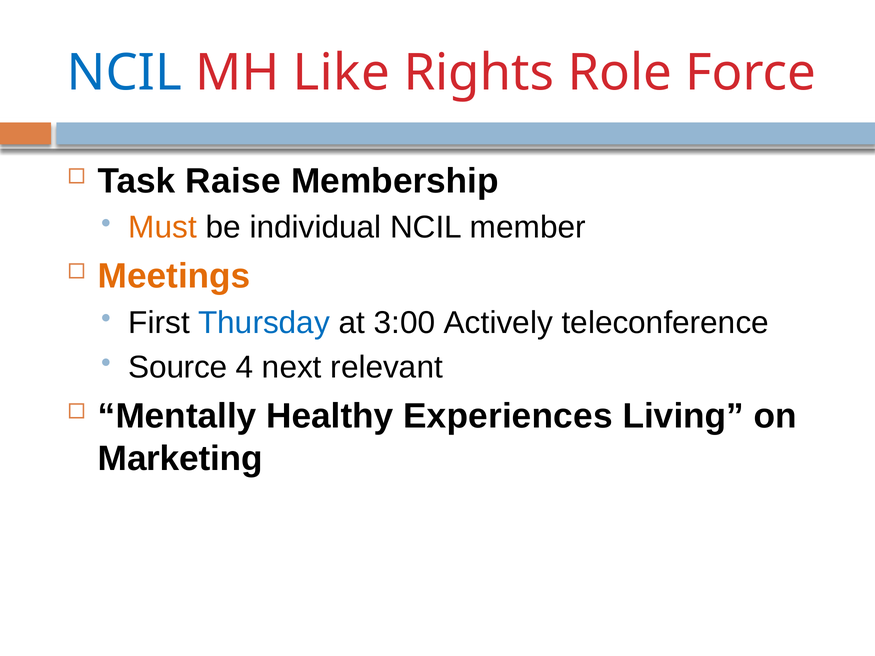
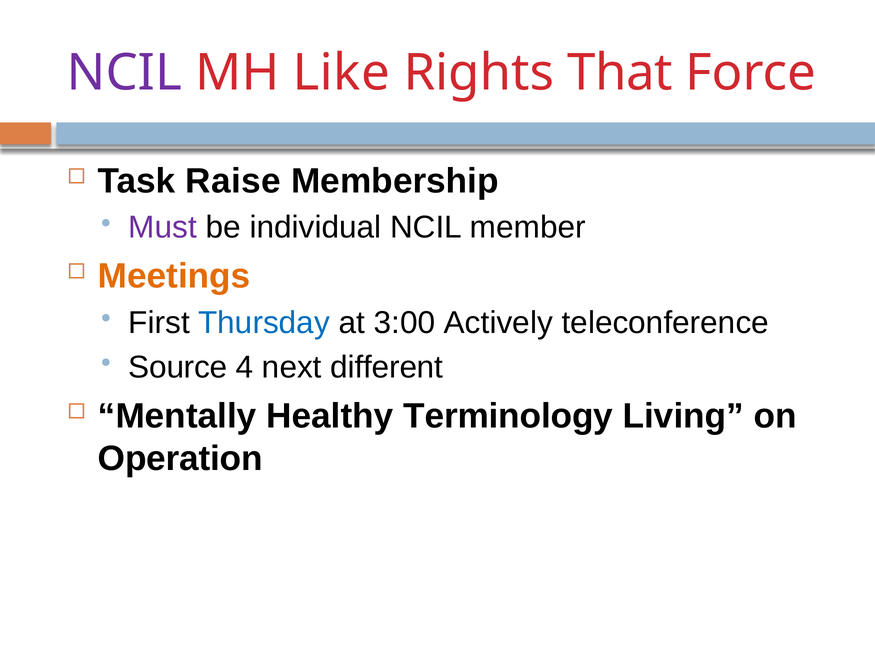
NCIL at (124, 73) colour: blue -> purple
Role: Role -> That
Must colour: orange -> purple
relevant: relevant -> different
Experiences: Experiences -> Terminology
Marketing: Marketing -> Operation
